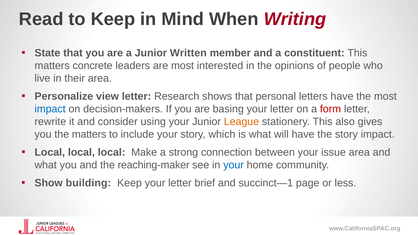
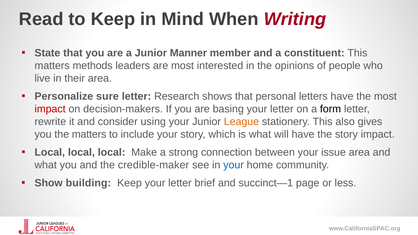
Written: Written -> Manner
concrete: concrete -> methods
view: view -> sure
impact at (50, 109) colour: blue -> red
form colour: red -> black
reaching-maker: reaching-maker -> credible-maker
